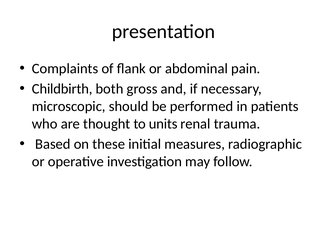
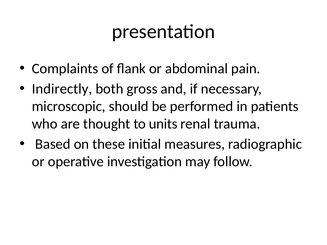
Childbirth: Childbirth -> Indirectly
